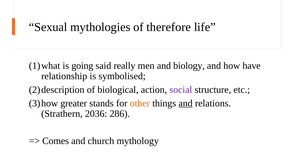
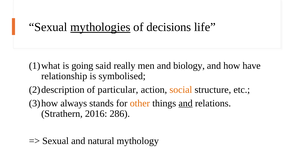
mythologies underline: none -> present
therefore: therefore -> decisions
biological: biological -> particular
social colour: purple -> orange
greater: greater -> always
2036: 2036 -> 2016
Comes at (56, 141): Comes -> Sexual
church: church -> natural
